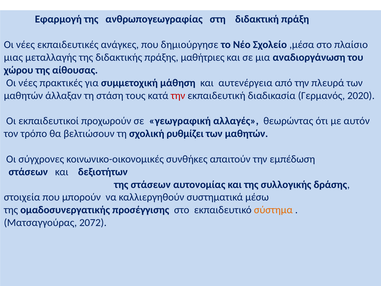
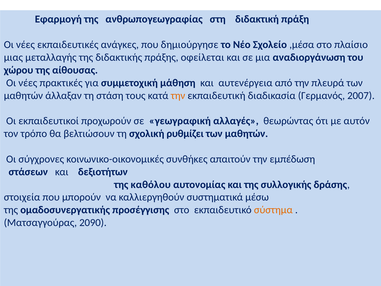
μαθήτριες: μαθήτριες -> οφείλεται
την at (178, 95) colour: red -> orange
2020: 2020 -> 2007
της στάσεων: στάσεων -> καθόλου
2072: 2072 -> 2090
